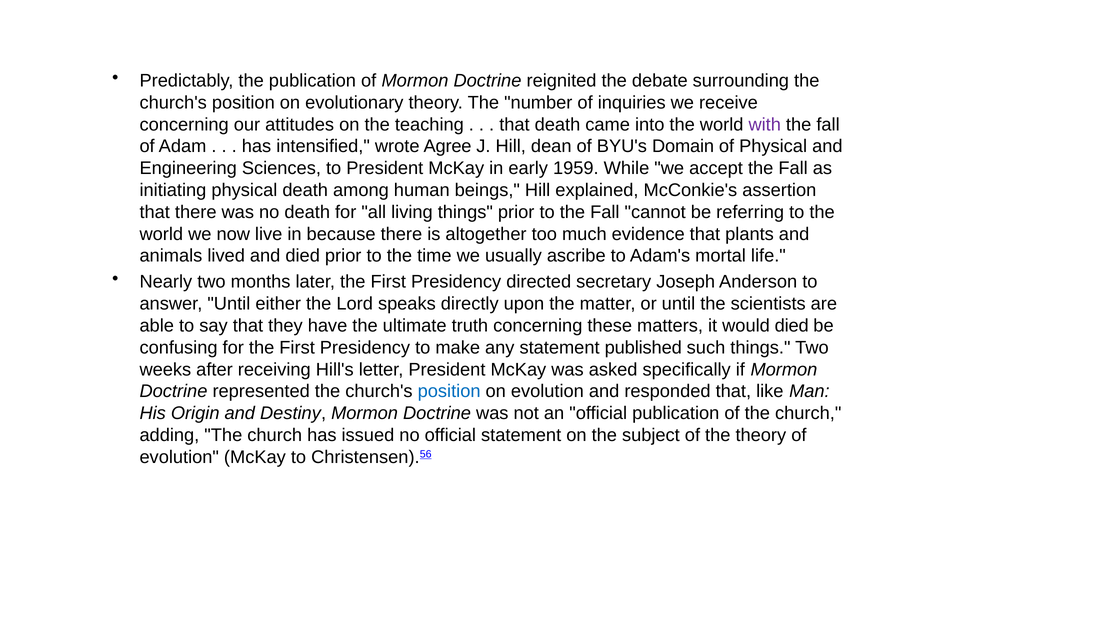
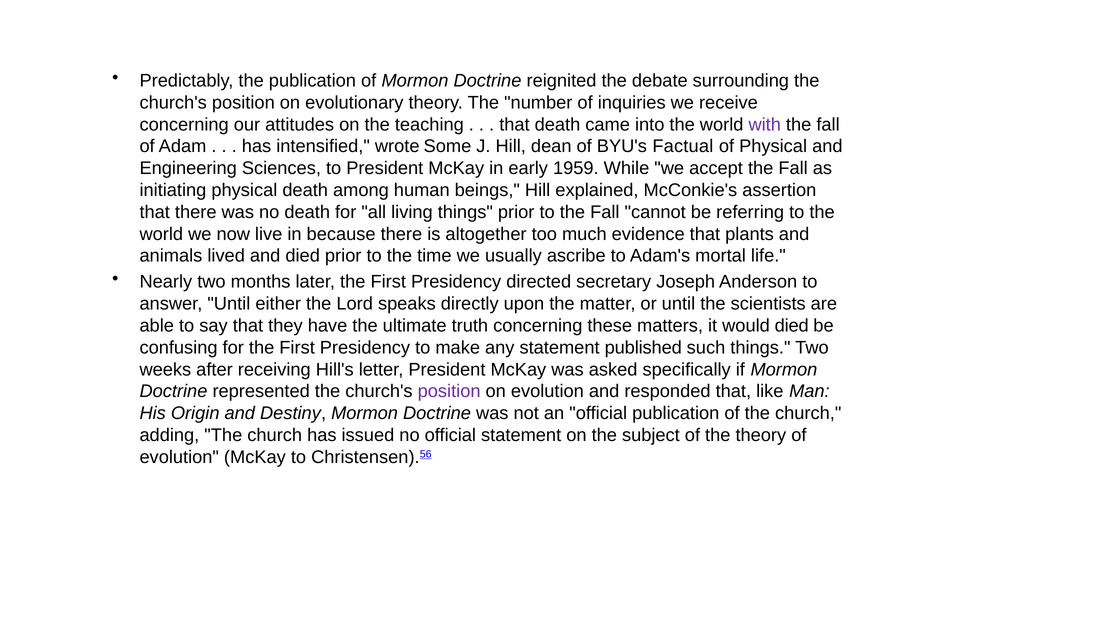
Agree: Agree -> Some
Domain: Domain -> Factual
position at (449, 392) colour: blue -> purple
